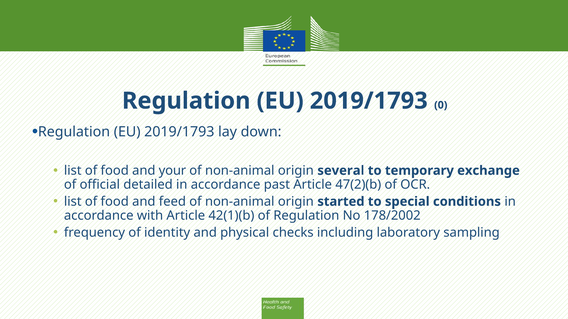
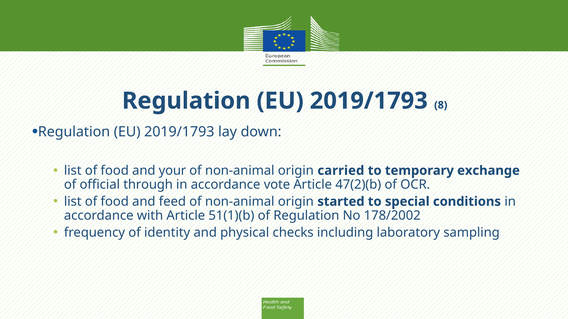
0: 0 -> 8
several: several -> carried
detailed: detailed -> through
past: past -> vote
42(1)(b: 42(1)(b -> 51(1)(b
